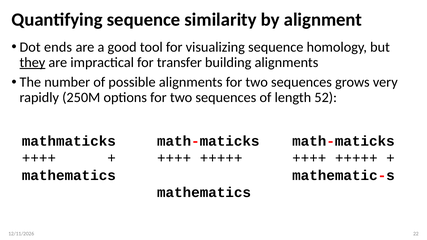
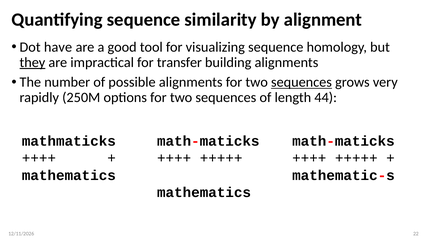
ends: ends -> have
sequences at (301, 82) underline: none -> present
52: 52 -> 44
